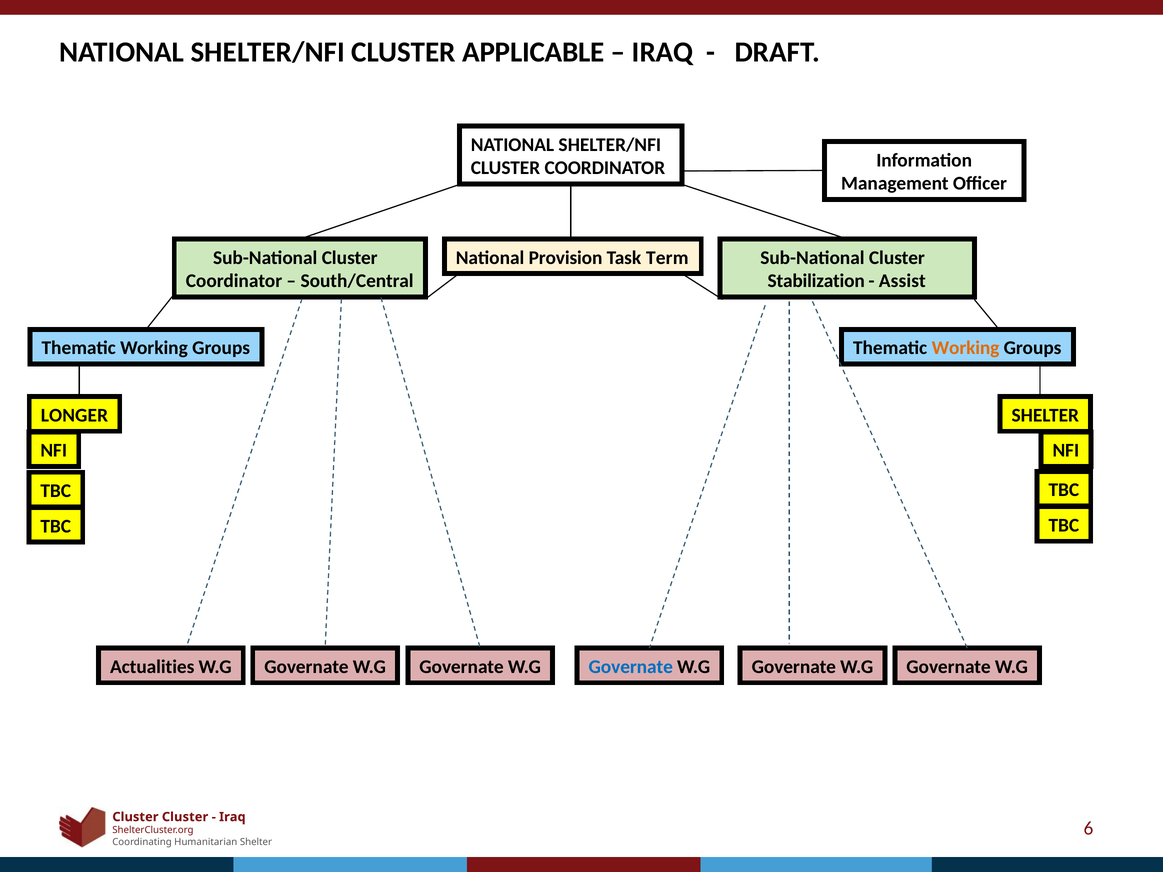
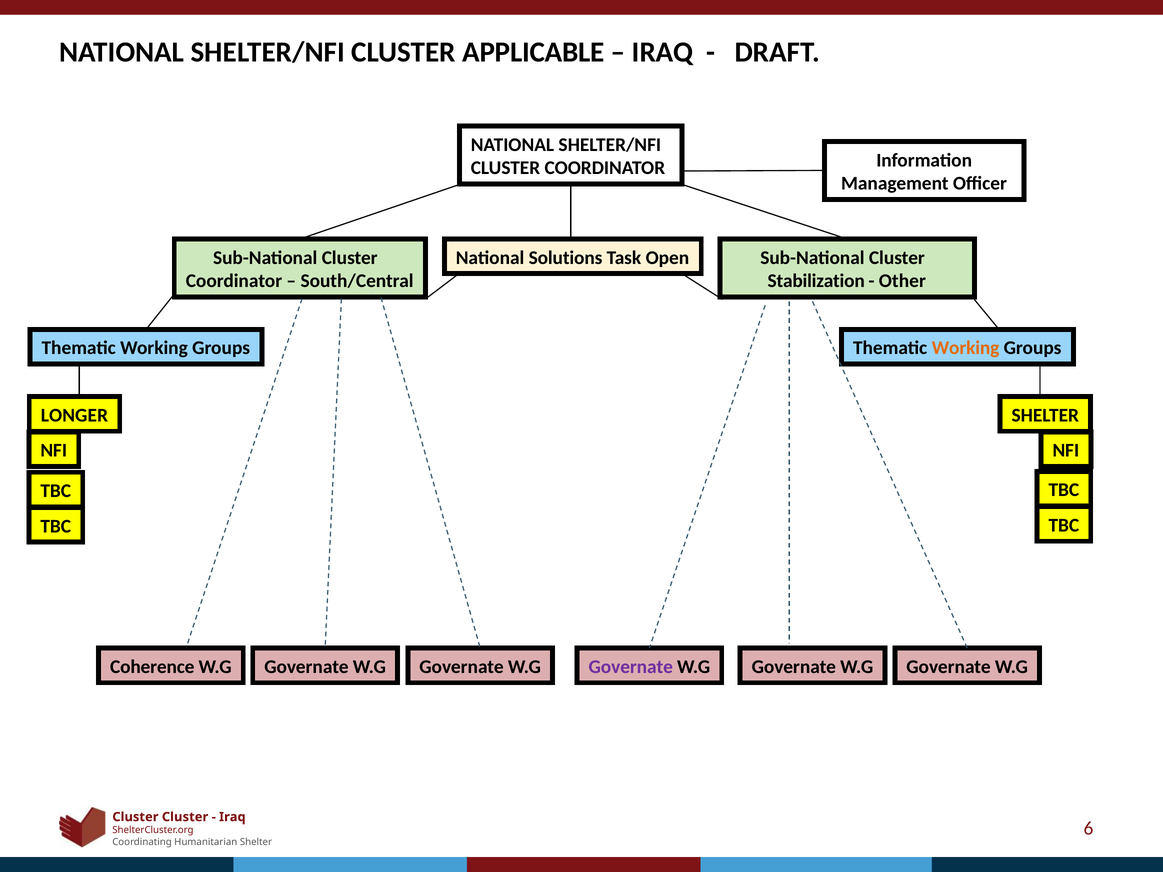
Provision: Provision -> Solutions
Term: Term -> Open
Assist: Assist -> Other
Actualities: Actualities -> Coherence
Governate at (631, 667) colour: blue -> purple
